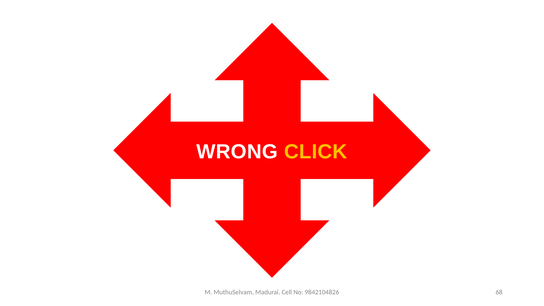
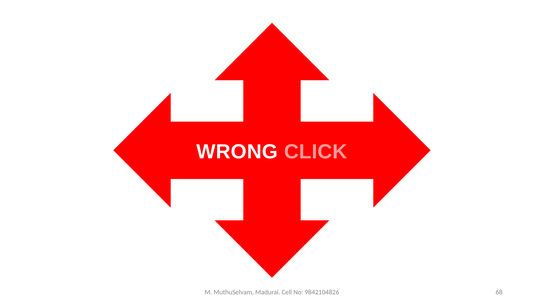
CLICK colour: yellow -> pink
